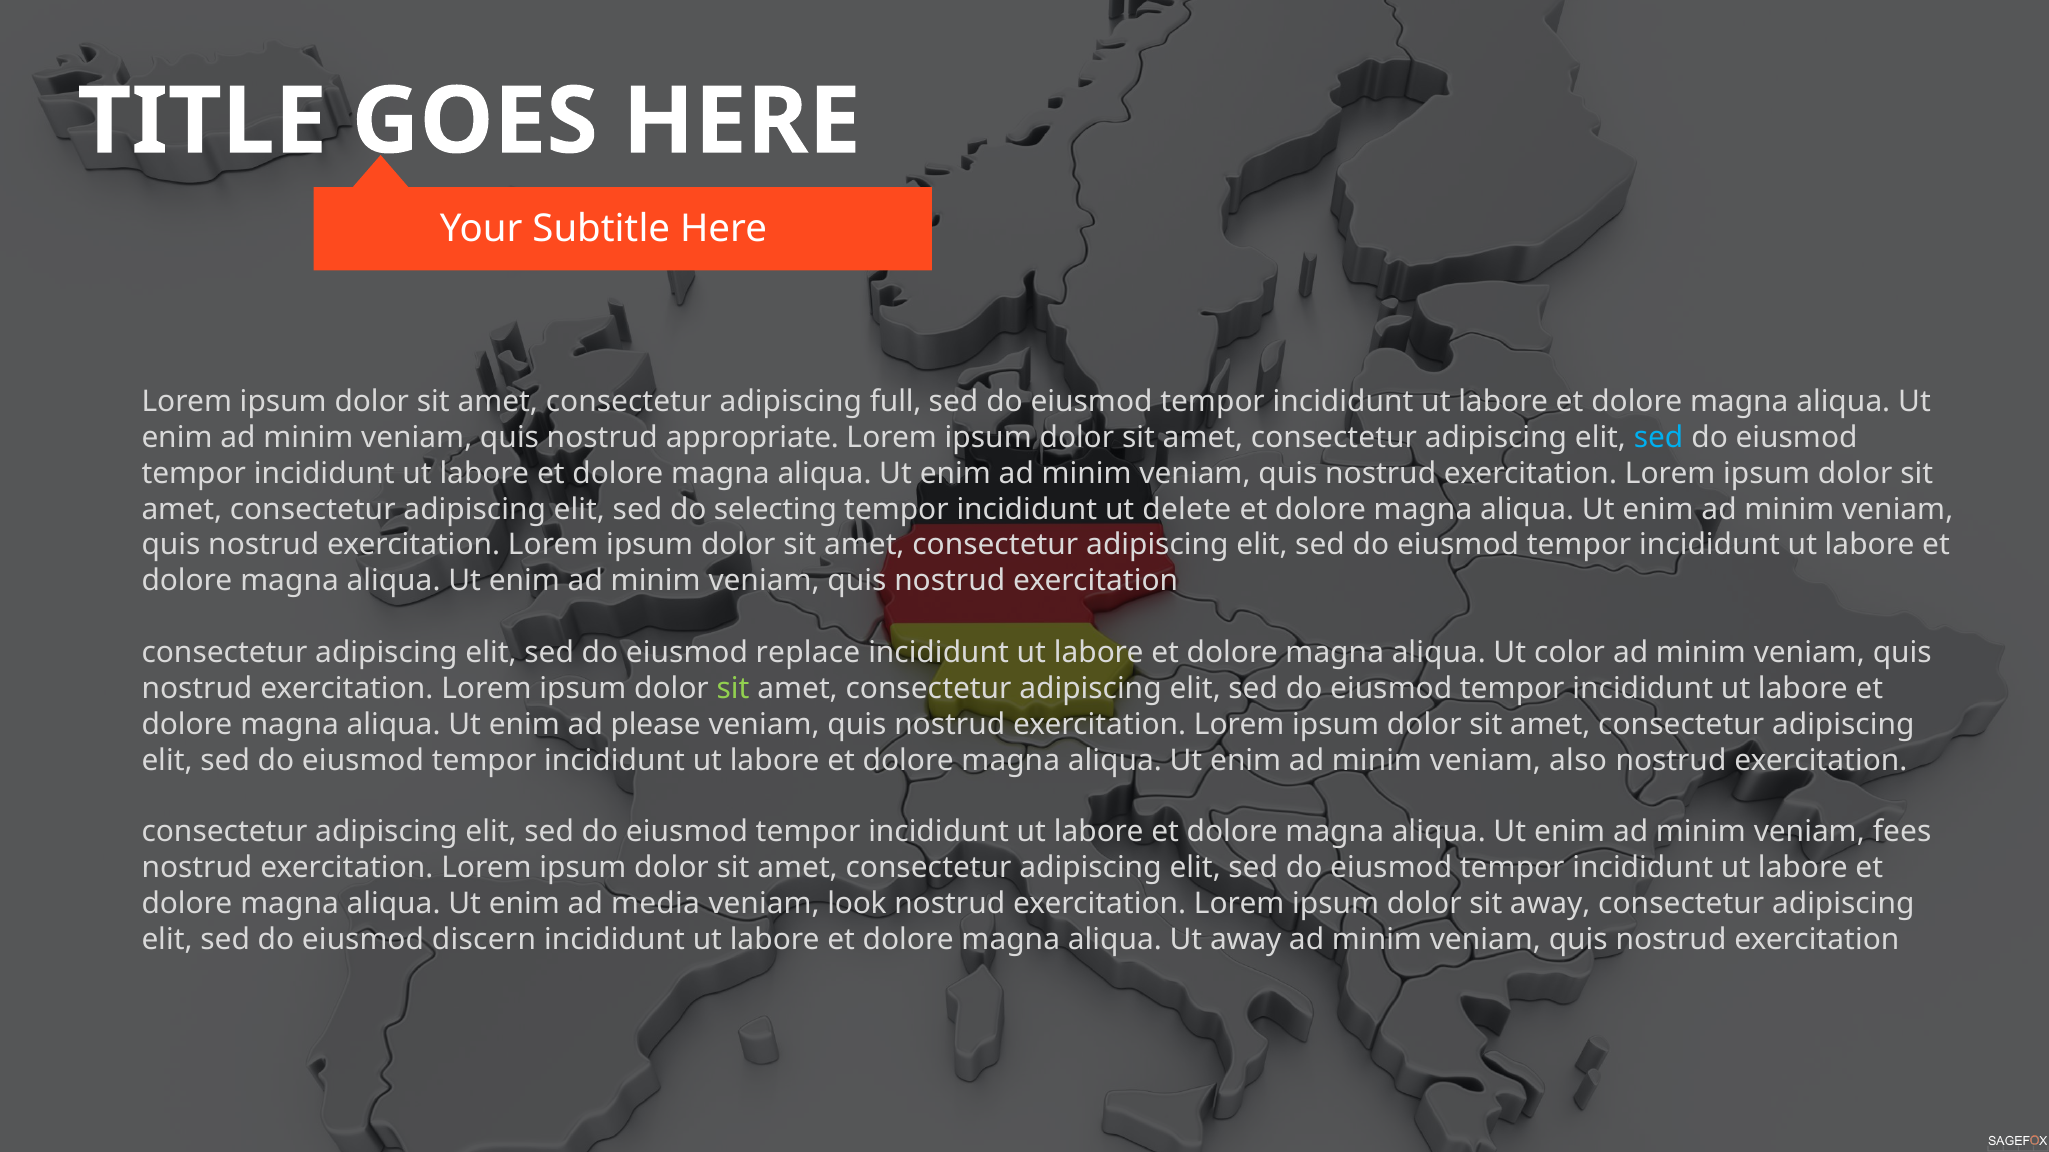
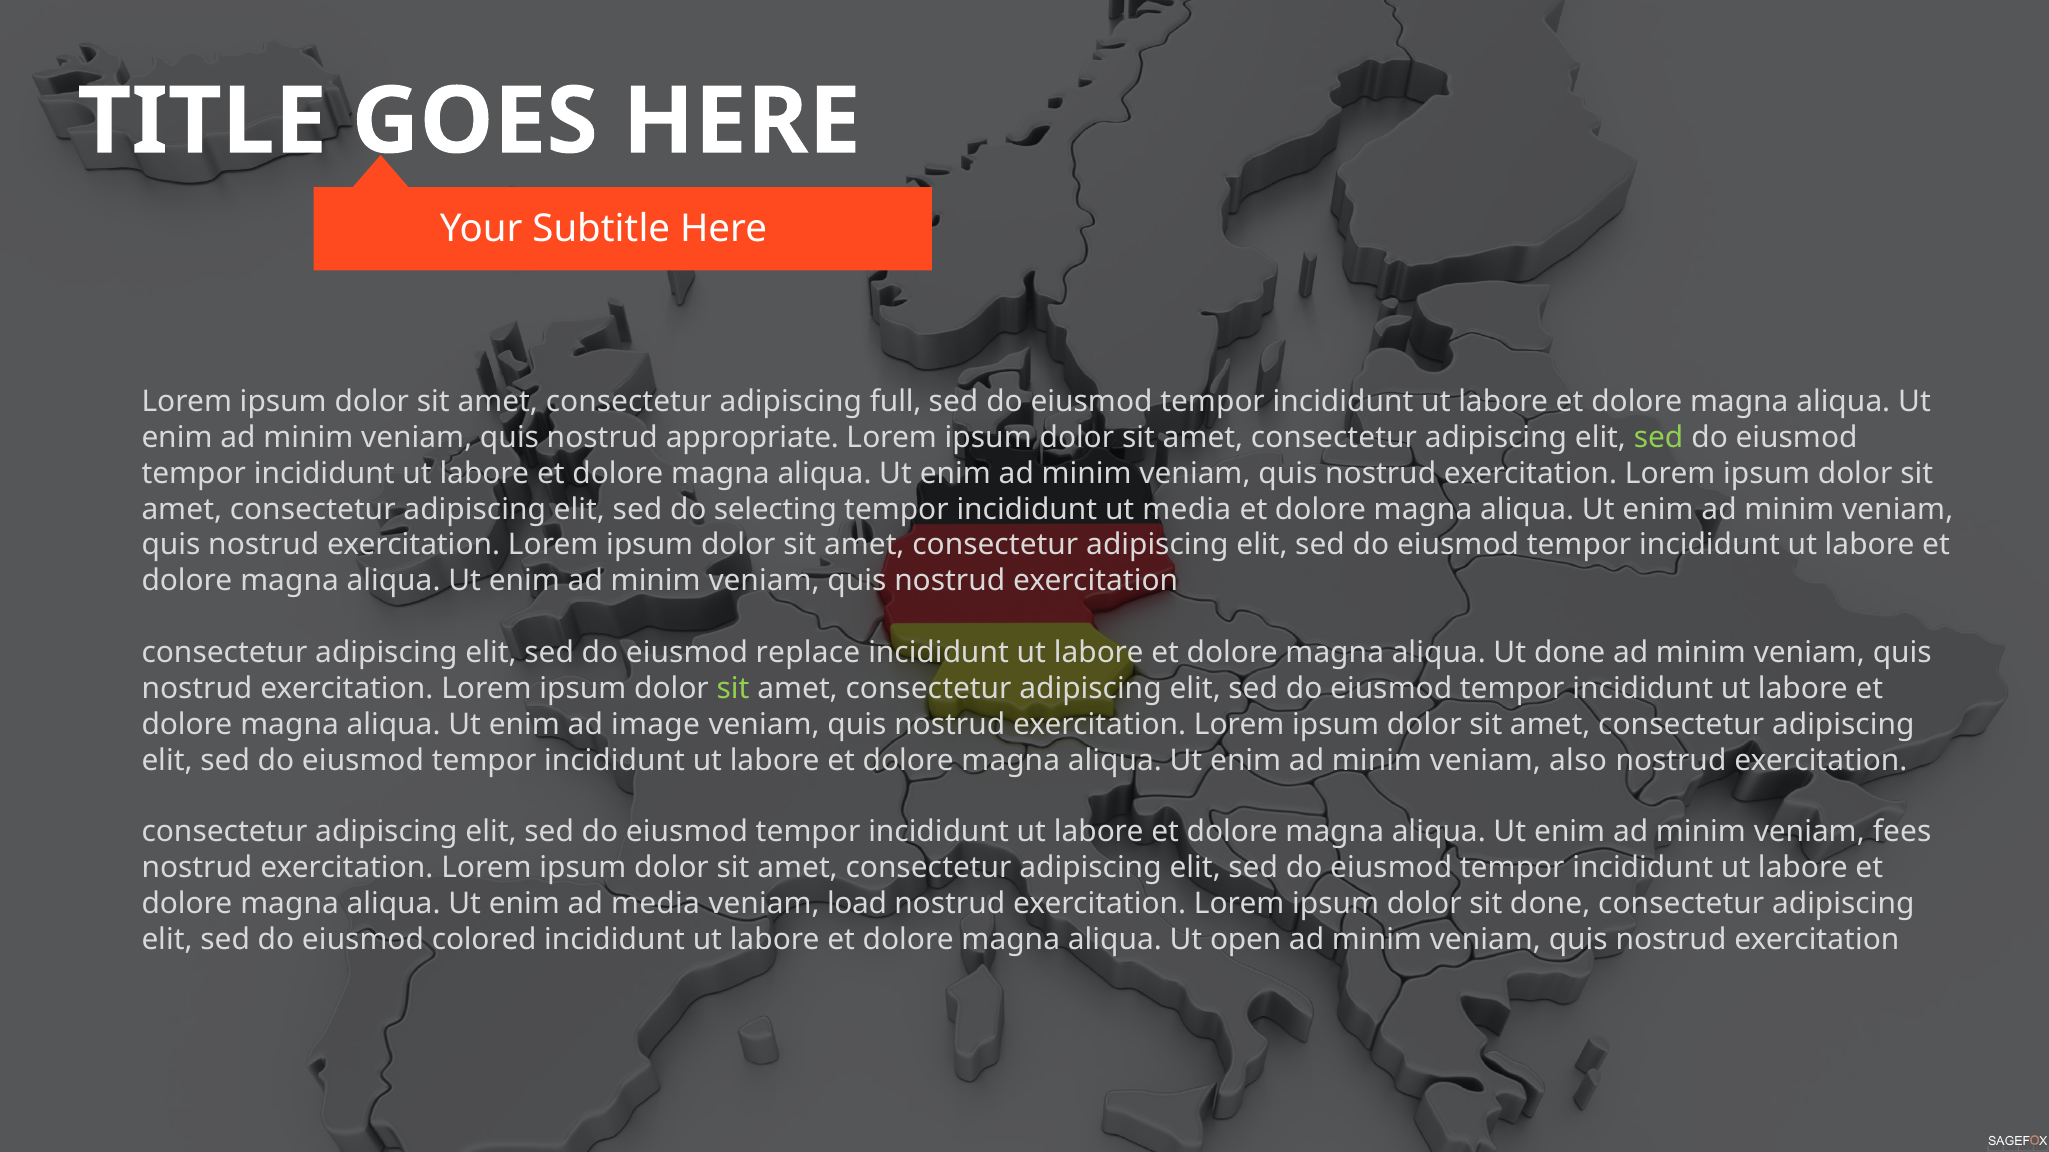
sed at (1659, 438) colour: light blue -> light green
ut delete: delete -> media
Ut color: color -> done
please: please -> image
look: look -> load
sit away: away -> done
discern: discern -> colored
Ut away: away -> open
